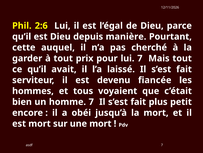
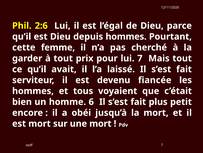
depuis manière: manière -> hommes
auquel: auquel -> femme
homme 7: 7 -> 6
